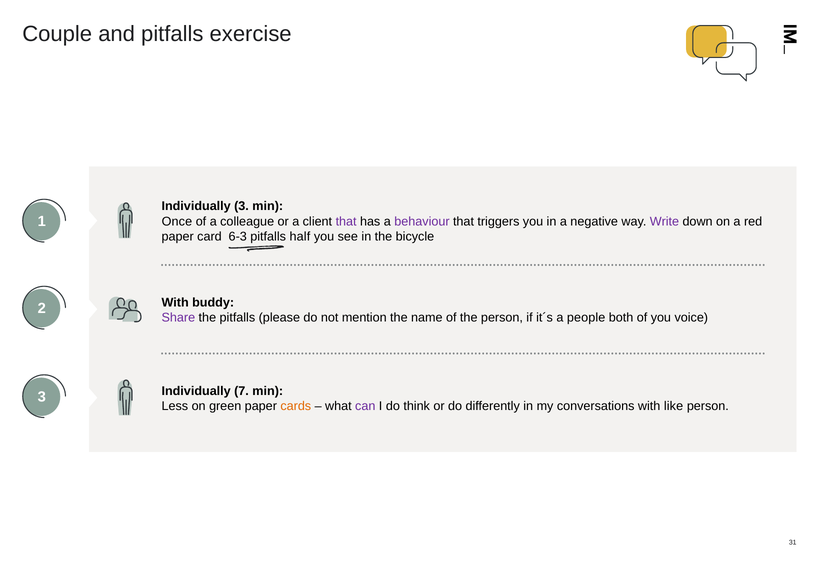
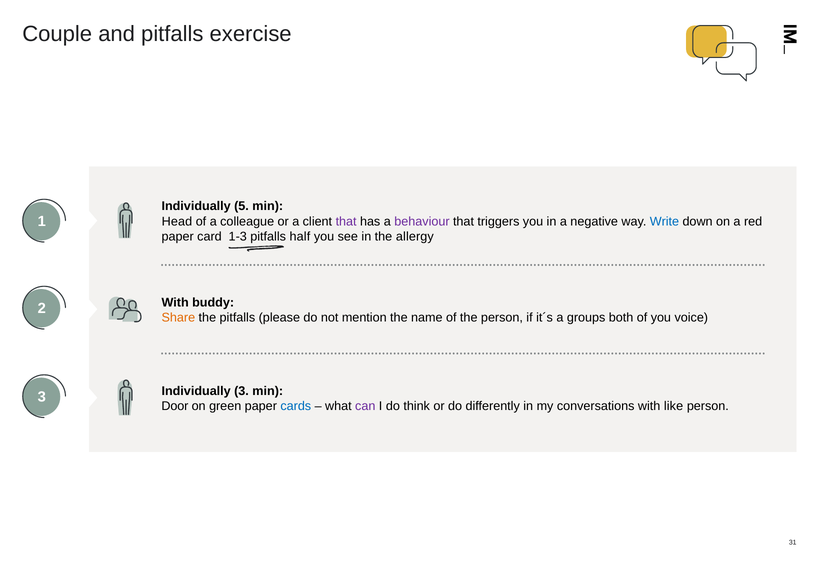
Individually 3: 3 -> 5
Once: Once -> Head
Write colour: purple -> blue
6-3: 6-3 -> 1-3
bicycle: bicycle -> allergy
Share colour: purple -> orange
people: people -> groups
Individually 7: 7 -> 3
Less: Less -> Door
cards colour: orange -> blue
